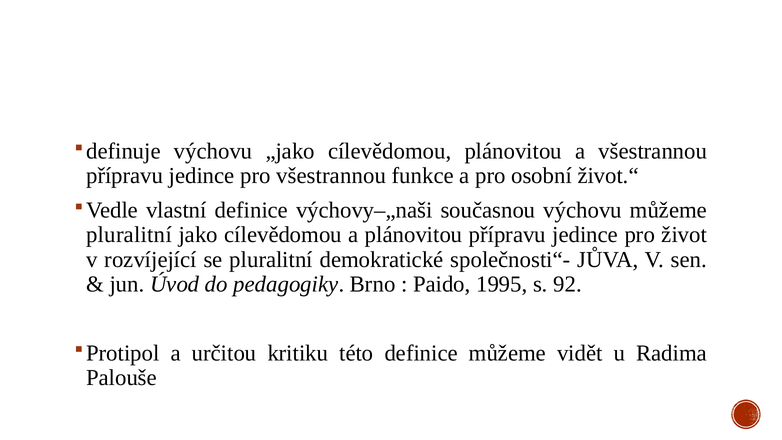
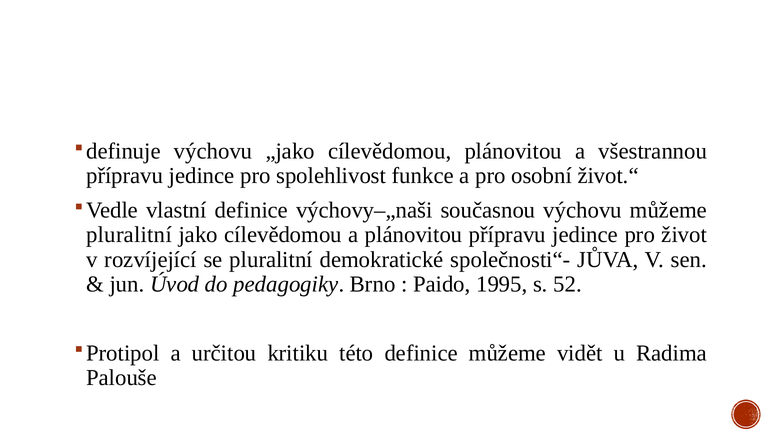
pro všestrannou: všestrannou -> spolehlivost
92: 92 -> 52
